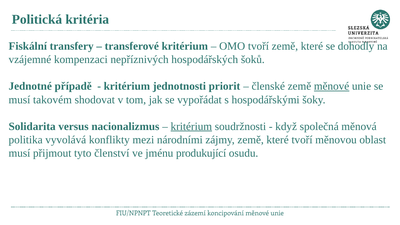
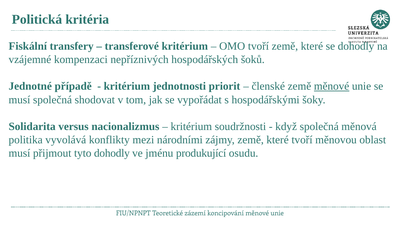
musí takovém: takovém -> společná
kritérium at (191, 126) underline: present -> none
tyto členství: členství -> dohodly
